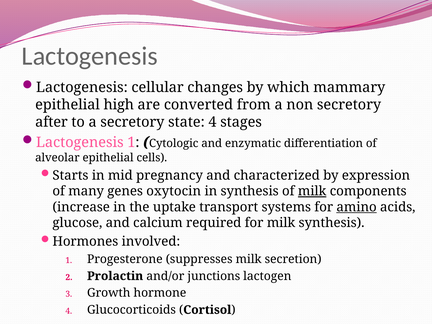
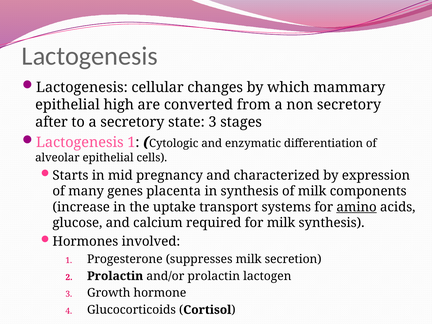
state 4: 4 -> 3
oxytocin: oxytocin -> placenta
milk at (312, 191) underline: present -> none
and/or junctions: junctions -> prolactin
